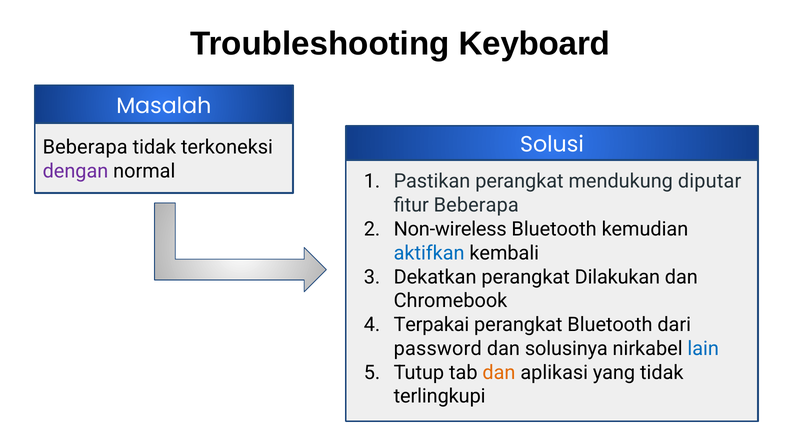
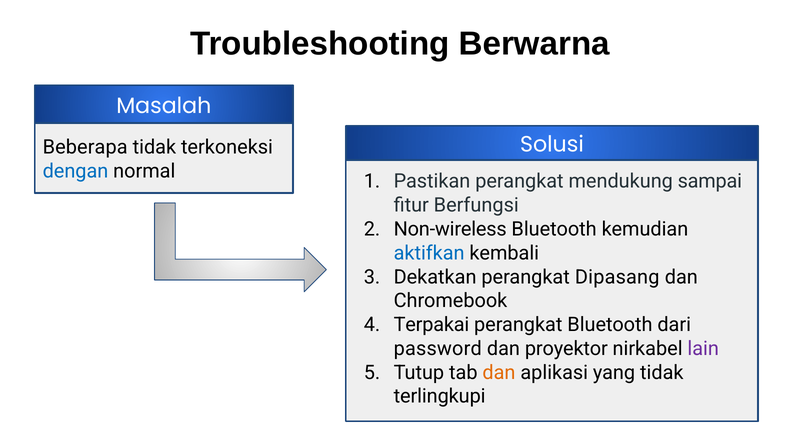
Keyboard: Keyboard -> Berwarna
dengan colour: purple -> blue
diputar: diputar -> sampai
fitur Beberapa: Beberapa -> Berfungsi
Dilakukan: Dilakukan -> Dipasang
solusinya: solusinya -> proyektor
lain colour: blue -> purple
